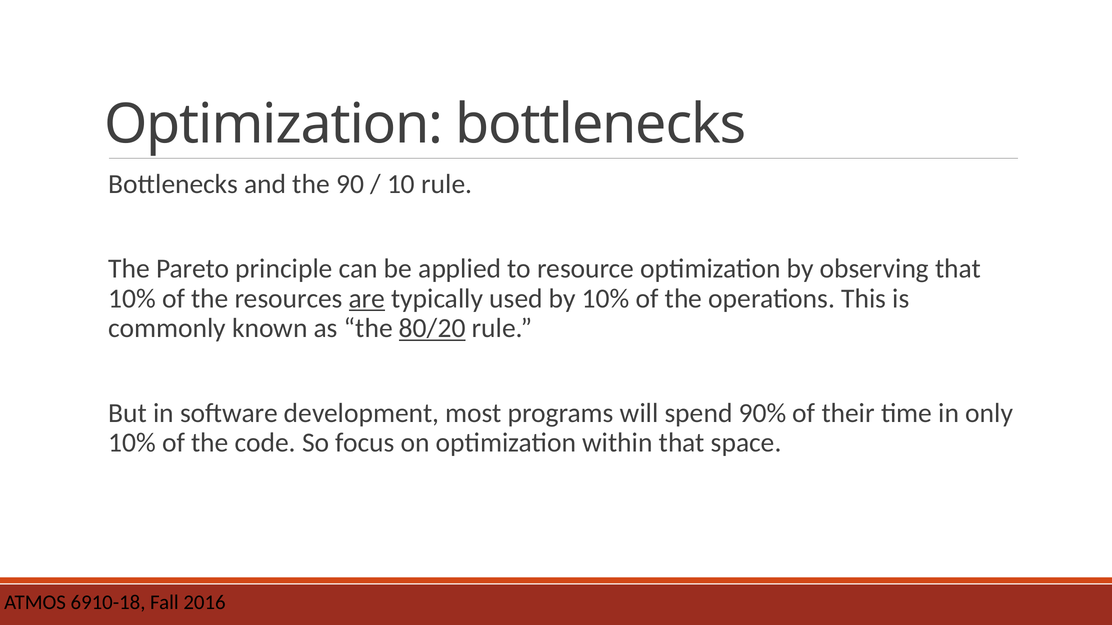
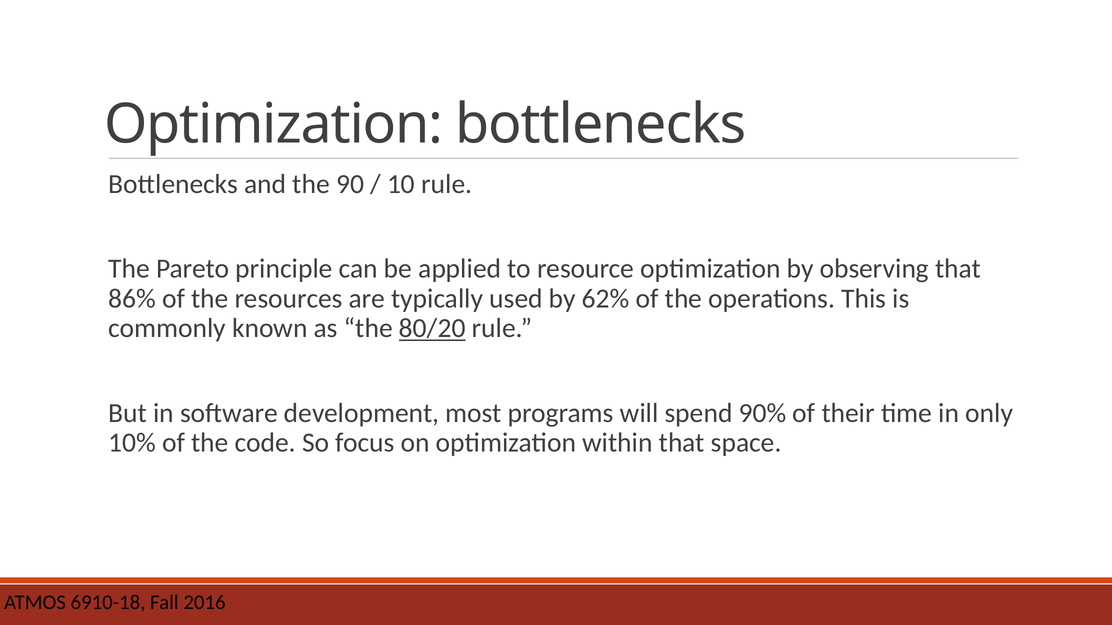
10% at (132, 299): 10% -> 86%
are underline: present -> none
by 10%: 10% -> 62%
